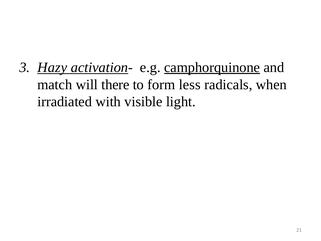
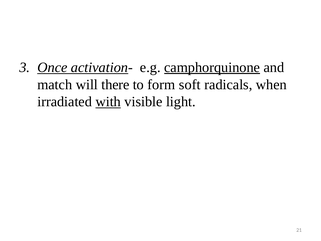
Hazy: Hazy -> Once
less: less -> soft
with underline: none -> present
